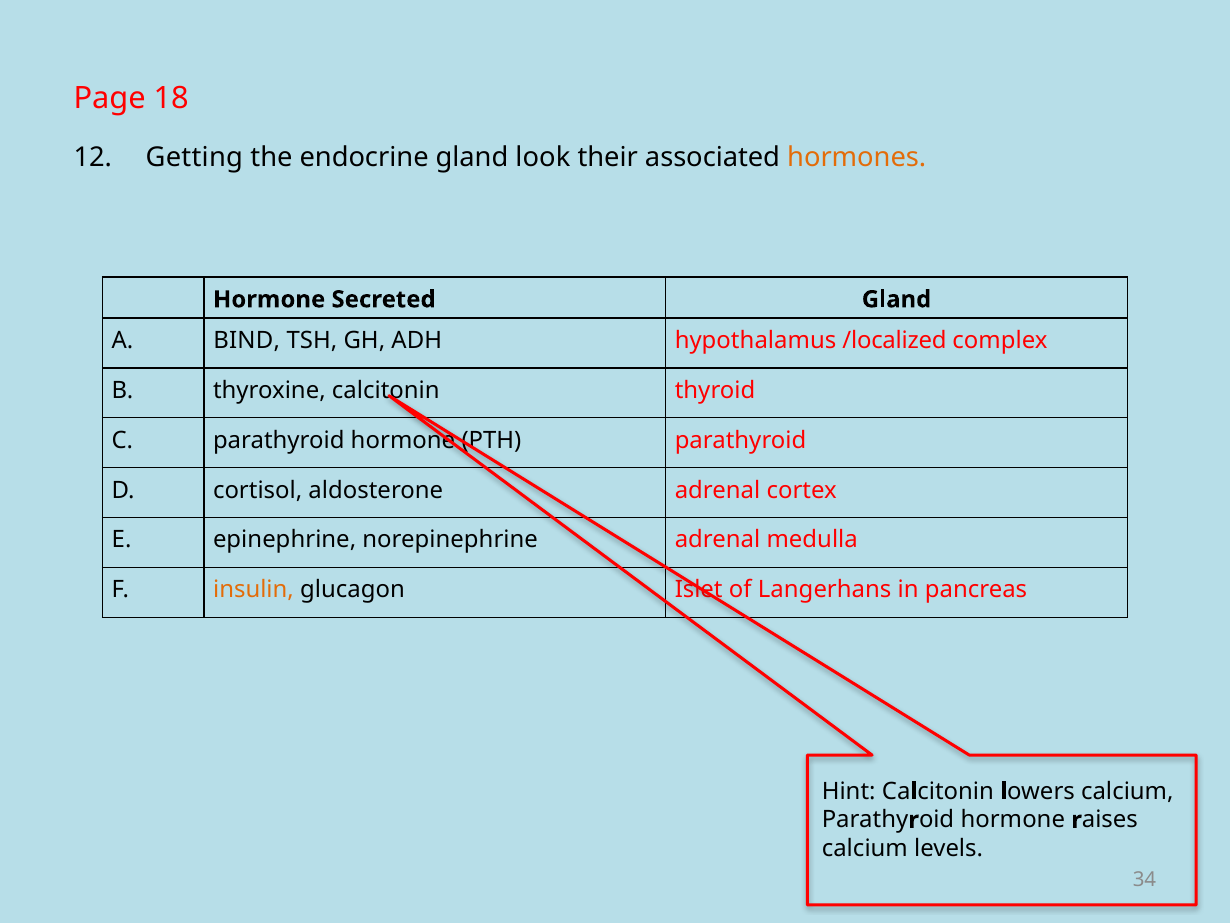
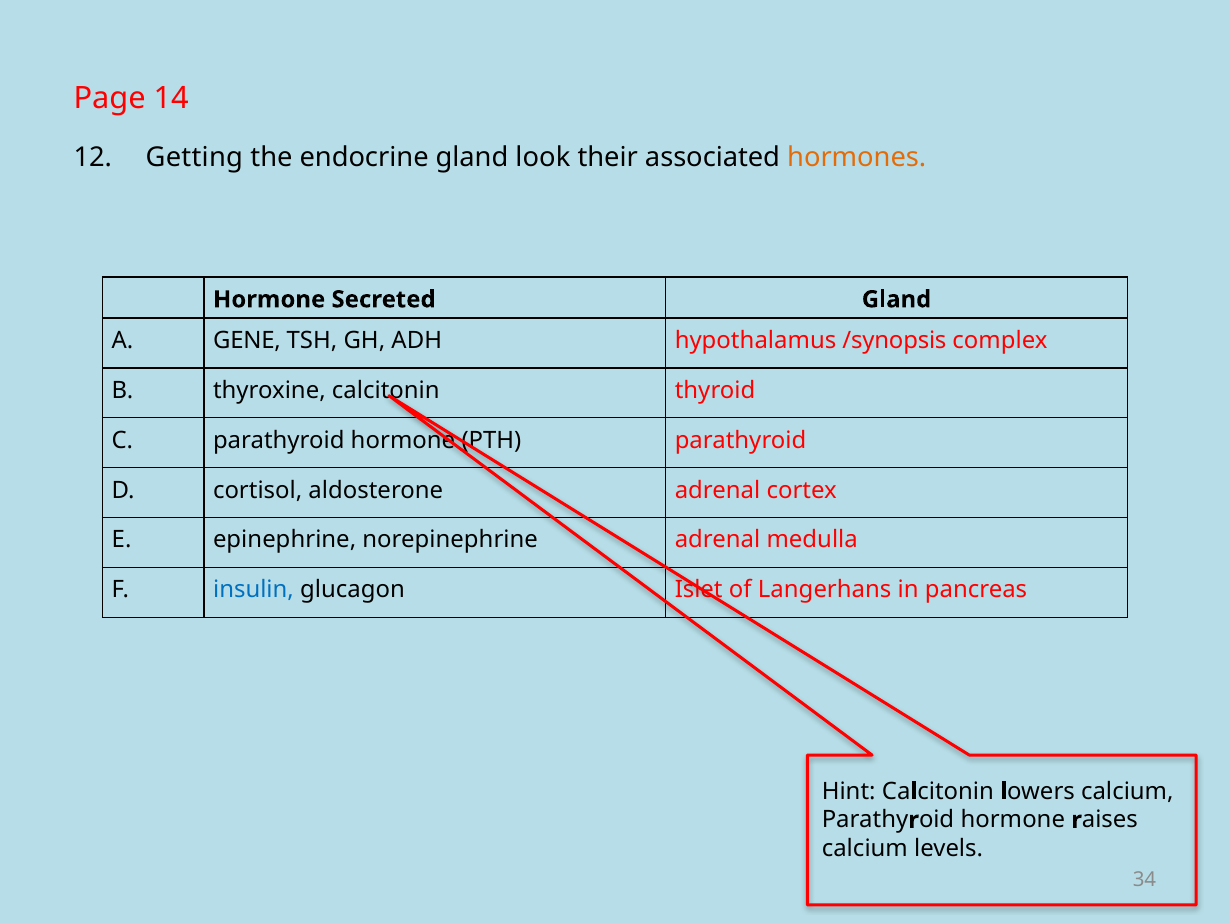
18: 18 -> 14
BIND: BIND -> GENE
/localized: /localized -> /synopsis
insulin colour: orange -> blue
